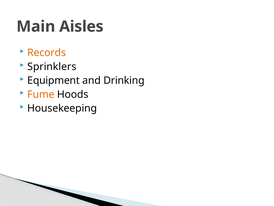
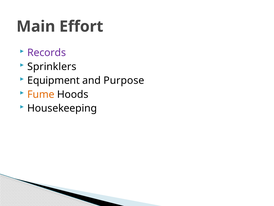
Aisles: Aisles -> Effort
Records colour: orange -> purple
Drinking: Drinking -> Purpose
